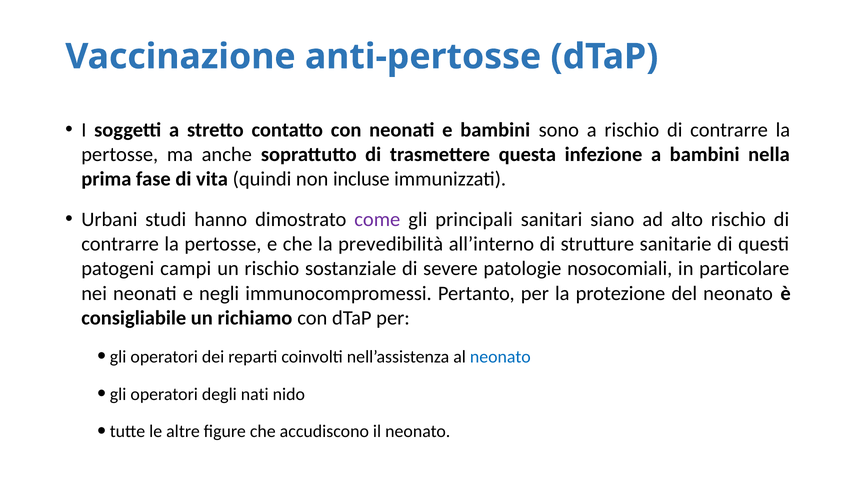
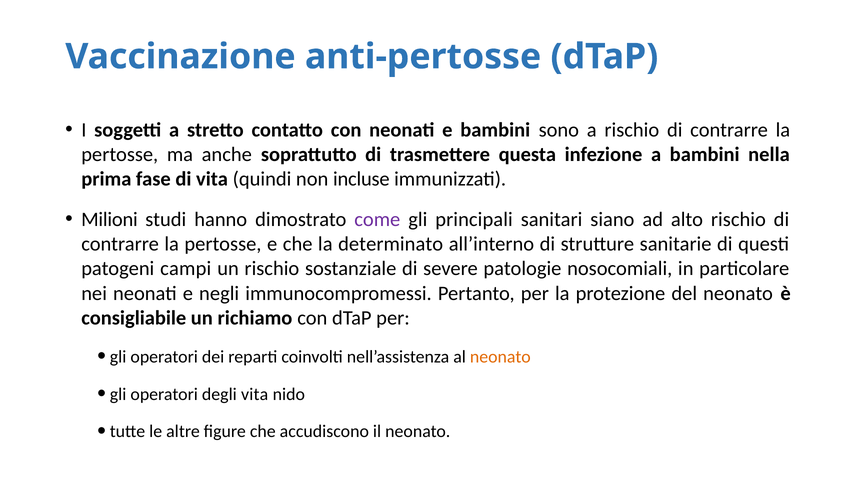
Urbani: Urbani -> Milioni
prevedibilità: prevedibilità -> determinato
neonato at (500, 357) colour: blue -> orange
degli nati: nati -> vita
